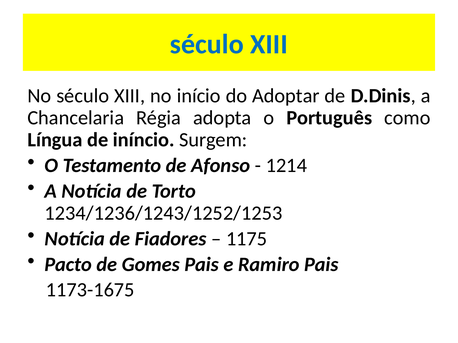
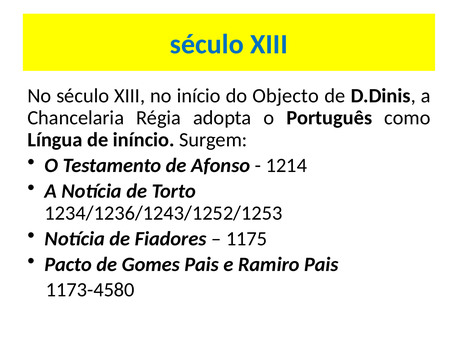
Adoptar: Adoptar -> Objecto
1173-1675: 1173-1675 -> 1173-4580
